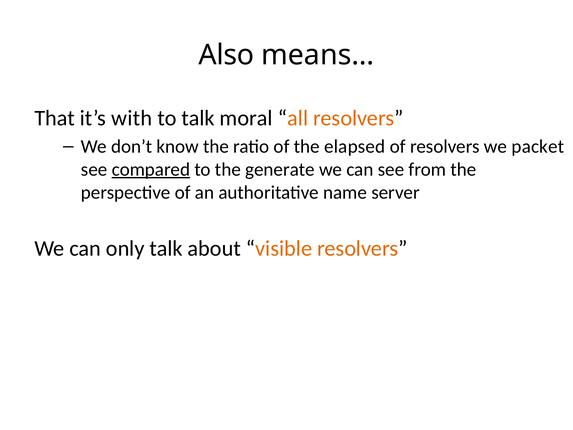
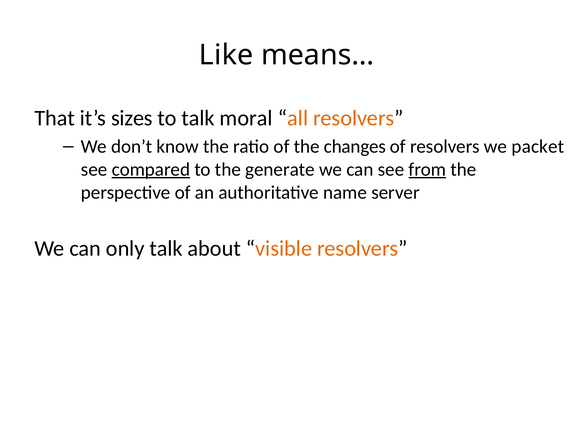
Also: Also -> Like
with: with -> sizes
elapsed: elapsed -> changes
from underline: none -> present
